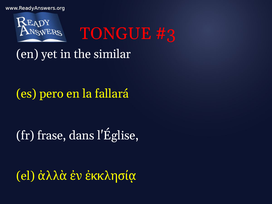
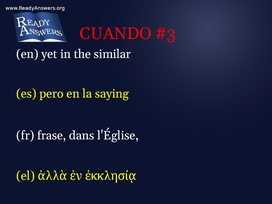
TONGUE: TONGUE -> CUANDO
fallará: fallará -> saying
